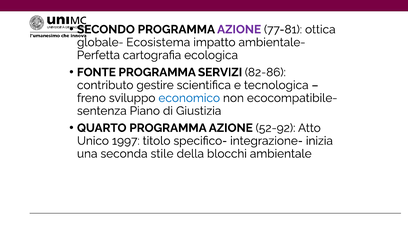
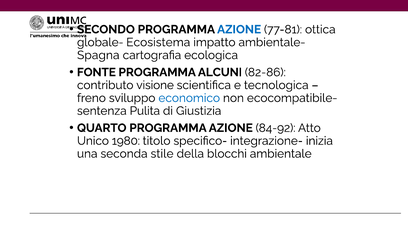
AZIONE at (239, 29) colour: purple -> blue
Perfetta: Perfetta -> Spagna
SERVIZI: SERVIZI -> ALCUNI
gestire: gestire -> visione
Piano: Piano -> Pulita
52-92: 52-92 -> 84-92
1997: 1997 -> 1980
